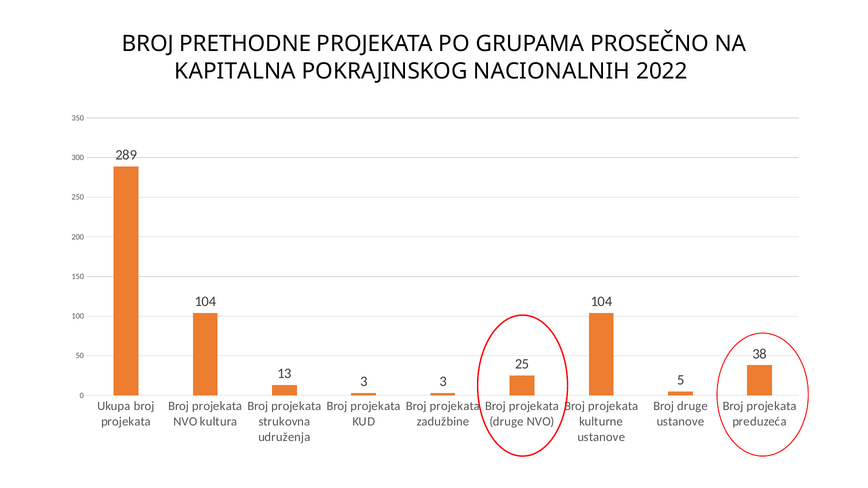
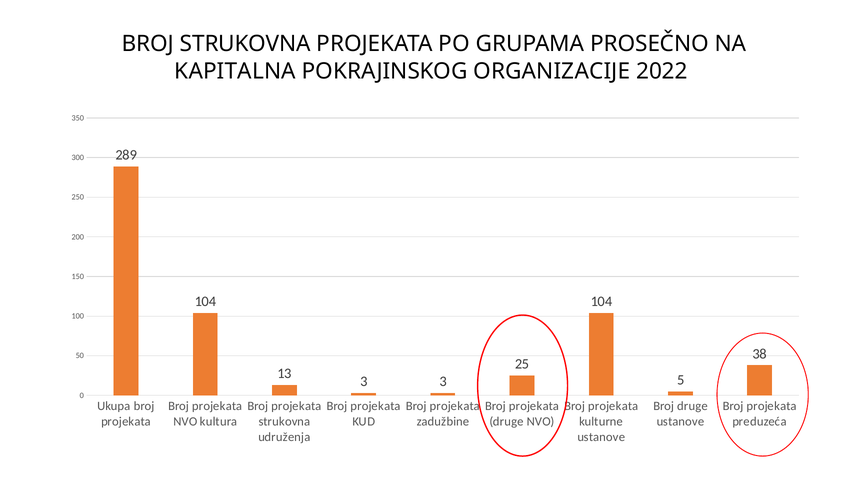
BROJ PRETHODNE: PRETHODNE -> STRUKOVNA
NACIONALNIH: NACIONALNIH -> ORGANIZACIJE
